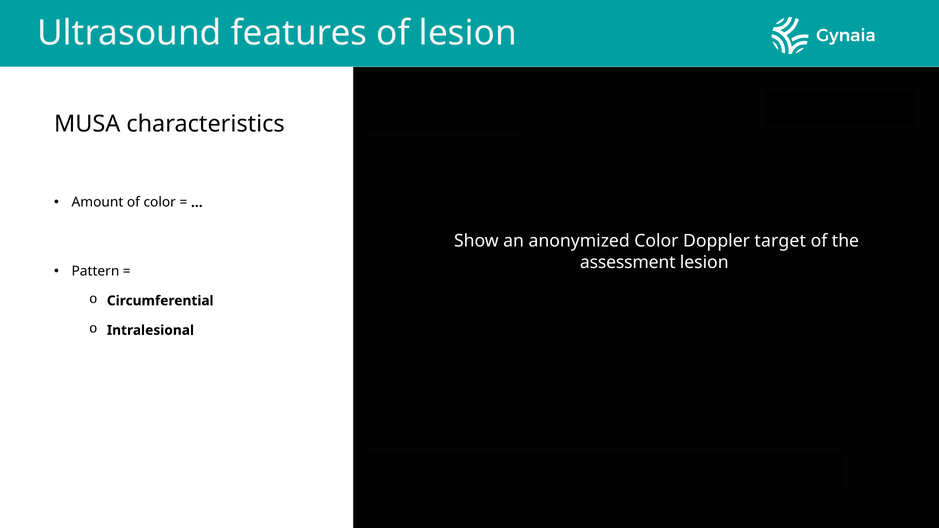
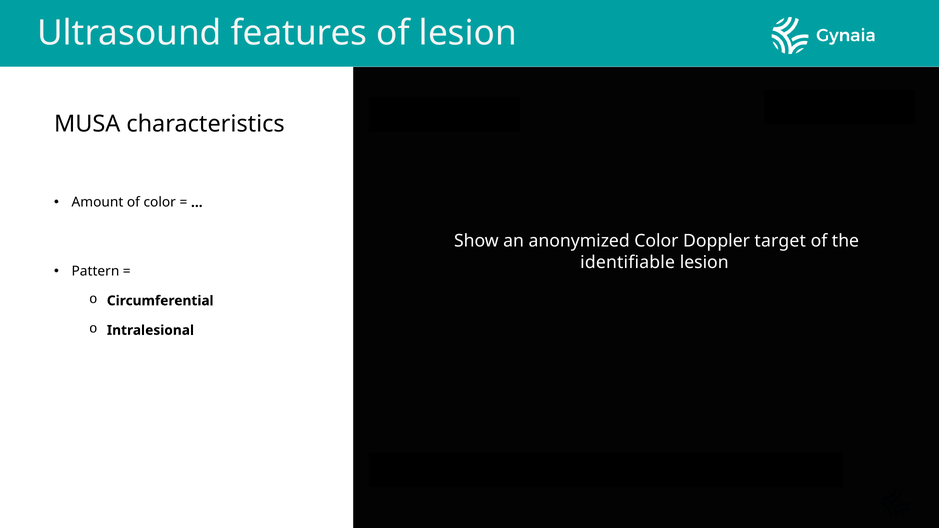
assessment: assessment -> identifiable
